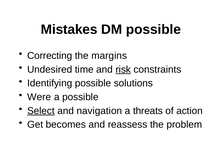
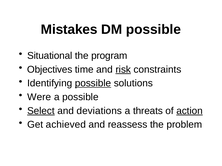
Correcting: Correcting -> Situational
margins: margins -> program
Undesired: Undesired -> Objectives
possible at (93, 83) underline: none -> present
navigation: navigation -> deviations
action underline: none -> present
becomes: becomes -> achieved
